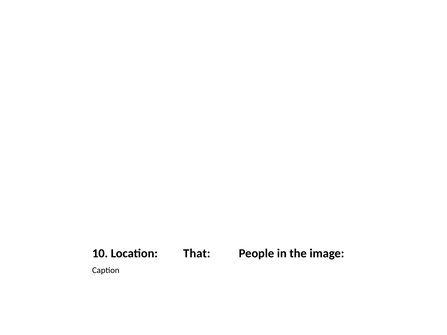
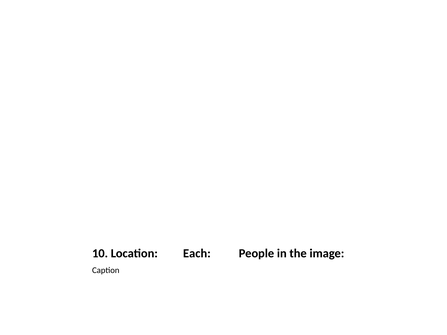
That: That -> Each
